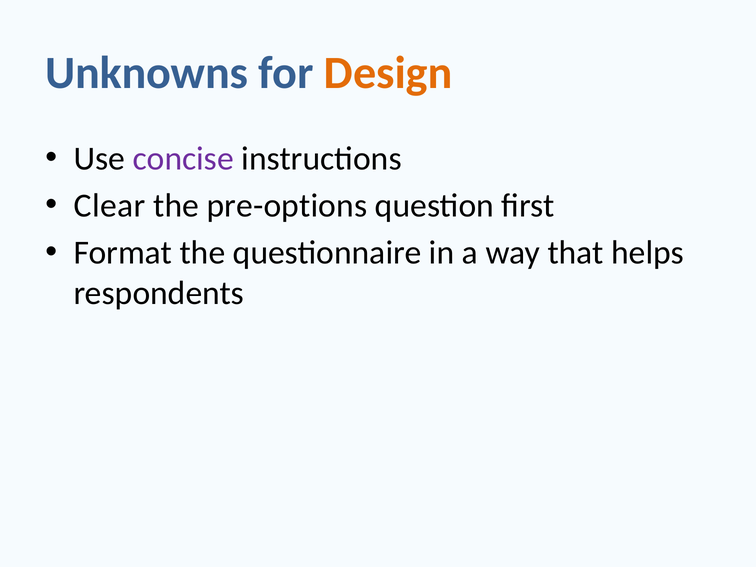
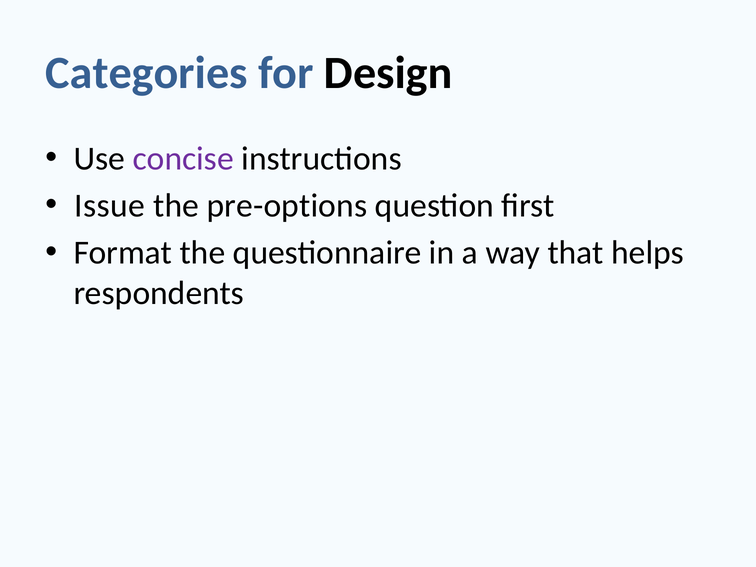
Unknowns: Unknowns -> Categories
Design colour: orange -> black
Clear: Clear -> Issue
